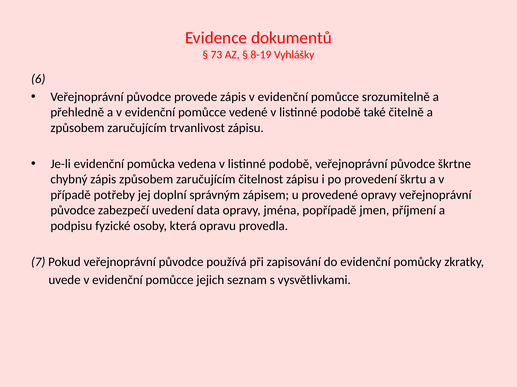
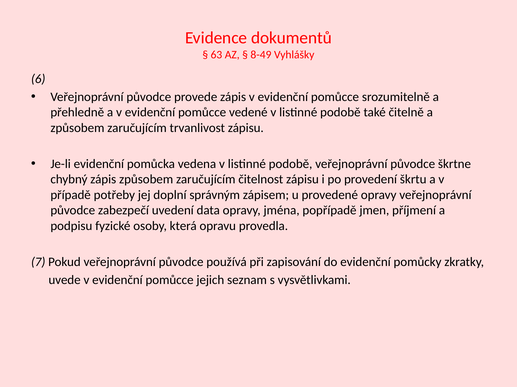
73: 73 -> 63
8-19: 8-19 -> 8-49
